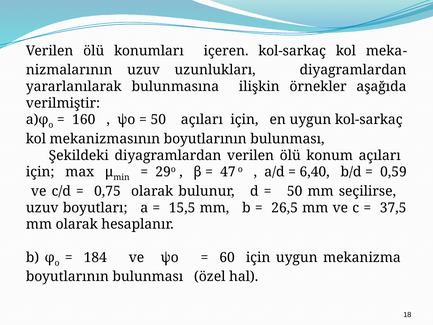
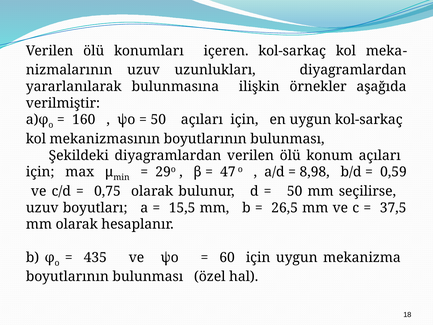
6,40: 6,40 -> 8,98
184: 184 -> 435
